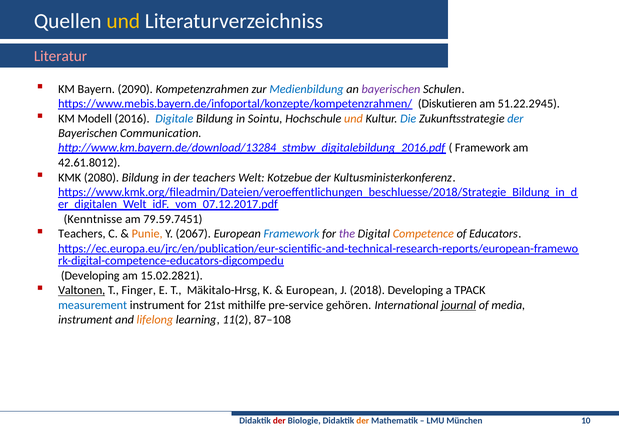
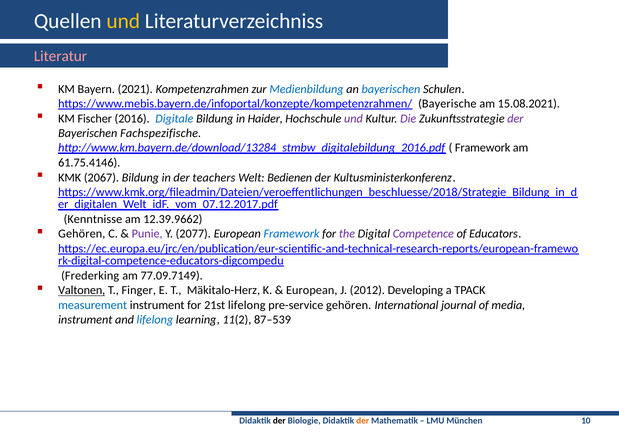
2090: 2090 -> 2021
bayerischen at (391, 89) colour: purple -> blue
Diskutieren: Diskutieren -> Bayerische
51.22.2945: 51.22.2945 -> 15.08.2021
Modell: Modell -> Fischer
Sointu: Sointu -> Haider
und at (353, 119) colour: orange -> purple
Die colour: blue -> purple
der at (515, 119) colour: blue -> purple
Communication: Communication -> Fachspezifische
42.61.8012: 42.61.8012 -> 61.75.4146
2080: 2080 -> 2067
Kotzebue: Kotzebue -> Bedienen
79.59.7451: 79.59.7451 -> 12.39.9662
Teachers at (82, 234): Teachers -> Gehören
Punie colour: orange -> purple
2067: 2067 -> 2077
Competence colour: orange -> purple
Developing at (90, 276): Developing -> Frederking
15.02.2821: 15.02.2821 -> 77.09.7149
Mäkitalo-Hrsg: Mäkitalo-Hrsg -> Mäkitalo-Herz
2018: 2018 -> 2012
21st mithilfe: mithilfe -> lifelong
journal underline: present -> none
lifelong at (155, 320) colour: orange -> blue
87–108: 87–108 -> 87–539
der at (279, 421) colour: red -> black
